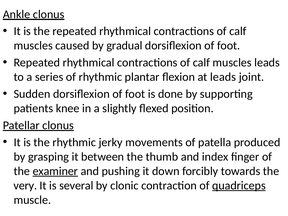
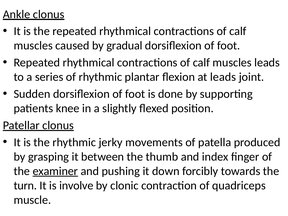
very: very -> turn
several: several -> involve
quadriceps underline: present -> none
